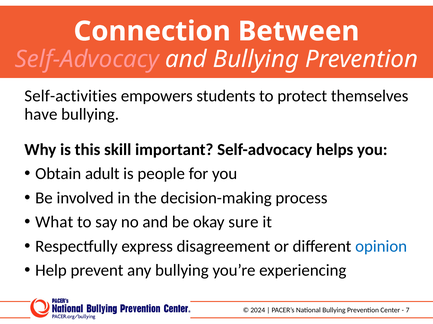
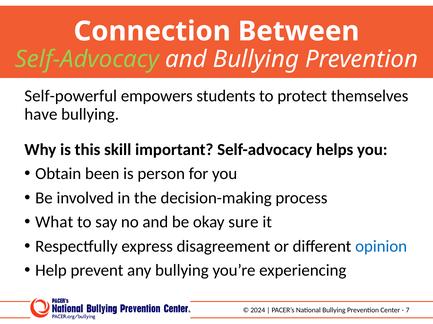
Self-Advocacy at (87, 59) colour: pink -> light green
Self-activities: Self-activities -> Self-powerful
adult: adult -> been
people: people -> person
